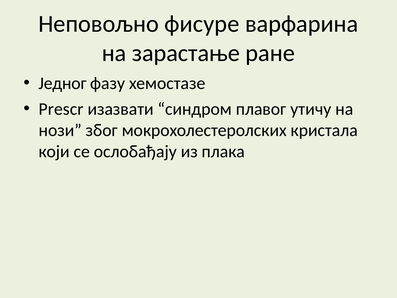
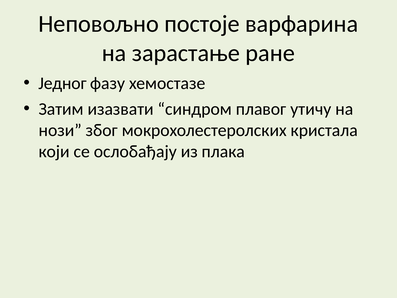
фисуре: фисуре -> постоје
Prescr: Prescr -> Затим
